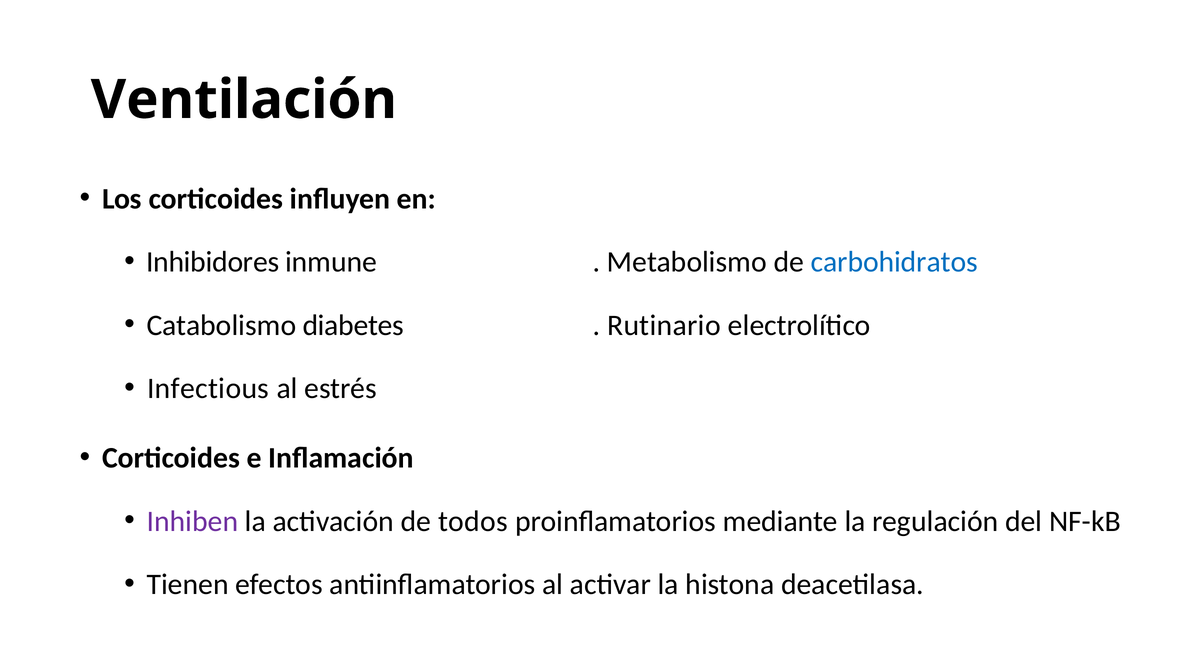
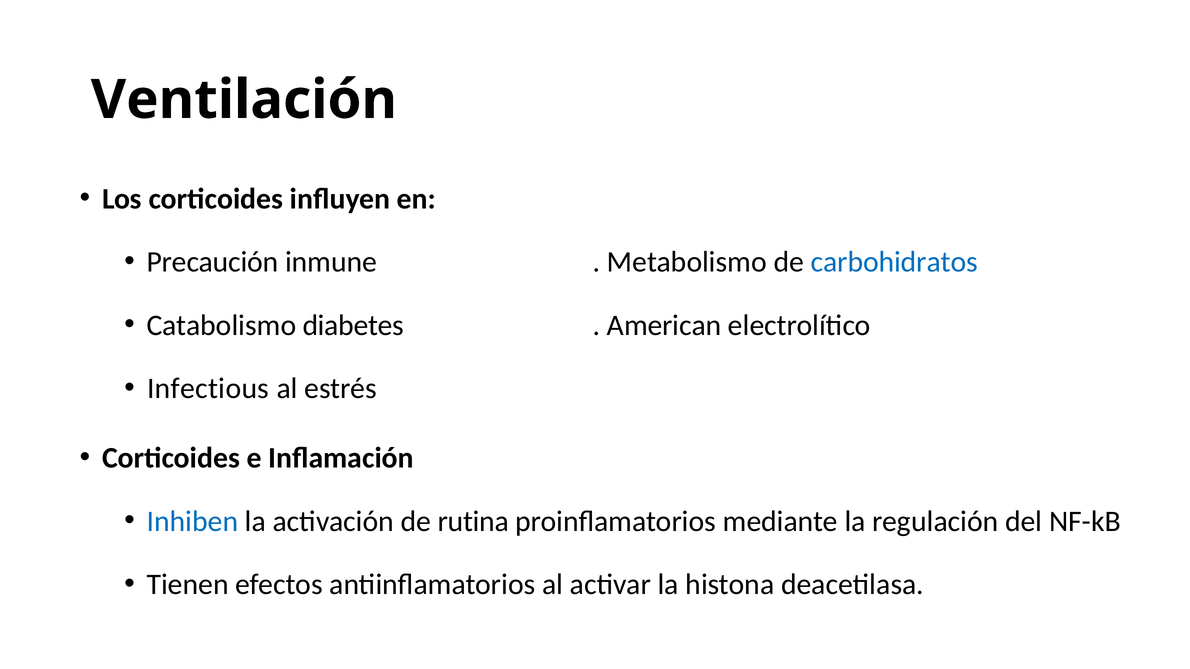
Inhibidores: Inhibidores -> Precaución
Rutinario: Rutinario -> American
Inhiben colour: purple -> blue
todos: todos -> rutina
